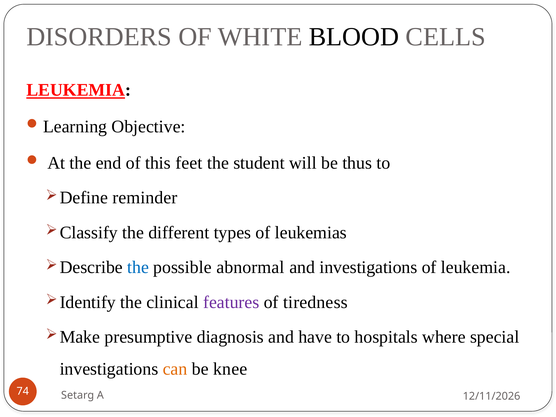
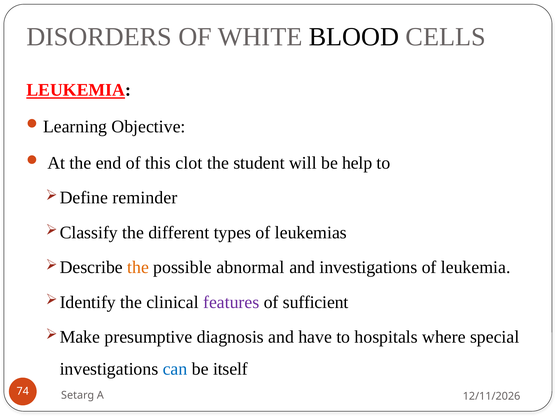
feet: feet -> clot
thus: thus -> help
the at (138, 267) colour: blue -> orange
tiredness: tiredness -> sufficient
can colour: orange -> blue
knee: knee -> itself
